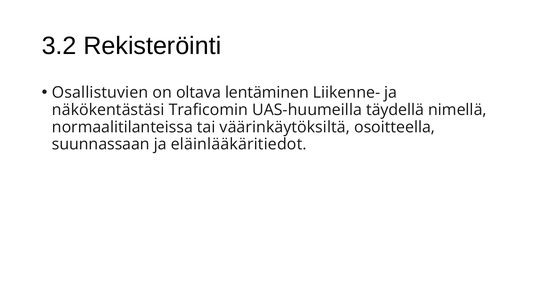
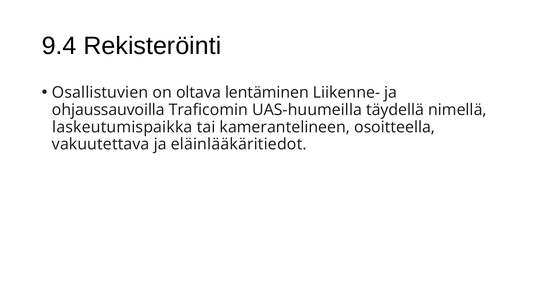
3.2: 3.2 -> 9.4
näkökentästäsi: näkökentästäsi -> ohjaussauvoilla
normaalitilanteissa: normaalitilanteissa -> laskeutumispaikka
väärinkäytöksiltä: väärinkäytöksiltä -> kamerantelineen
suunnassaan: suunnassaan -> vakuutettava
